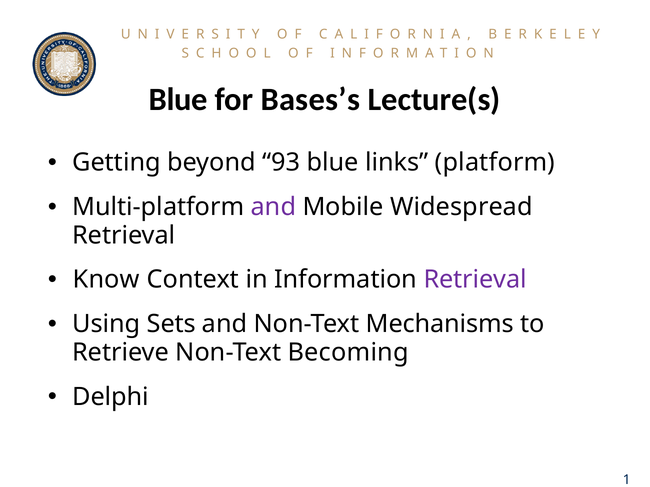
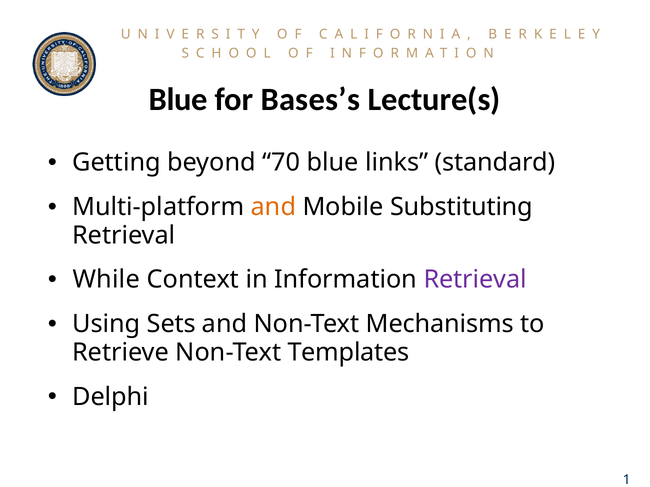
93: 93 -> 70
platform: platform -> standard
and at (273, 207) colour: purple -> orange
Widespread: Widespread -> Substituting
Know: Know -> While
Becoming: Becoming -> Templates
